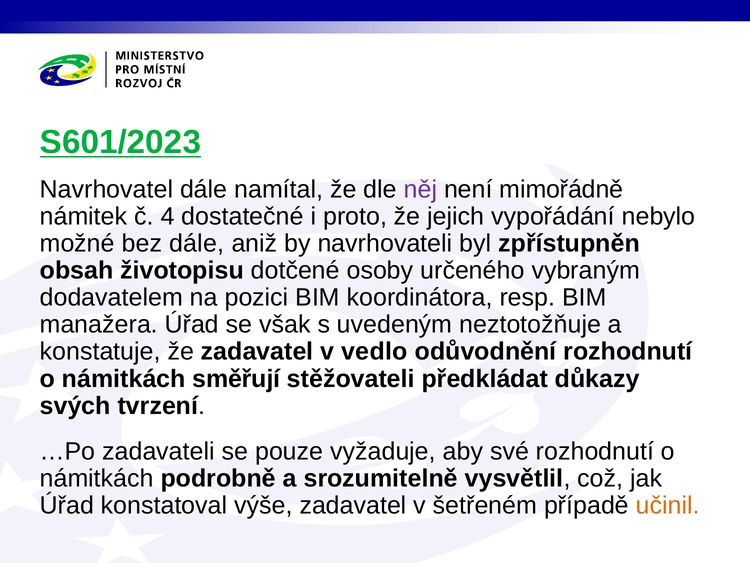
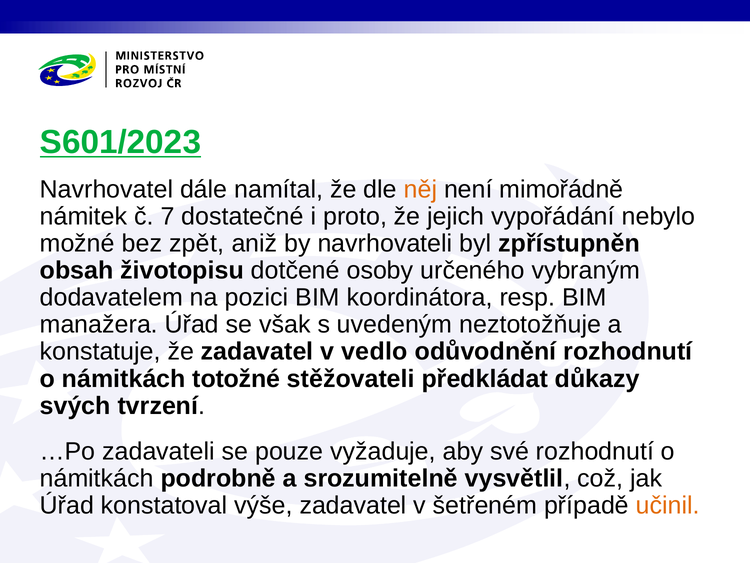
něj colour: purple -> orange
4: 4 -> 7
bez dále: dále -> zpět
směřují: směřují -> totožné
